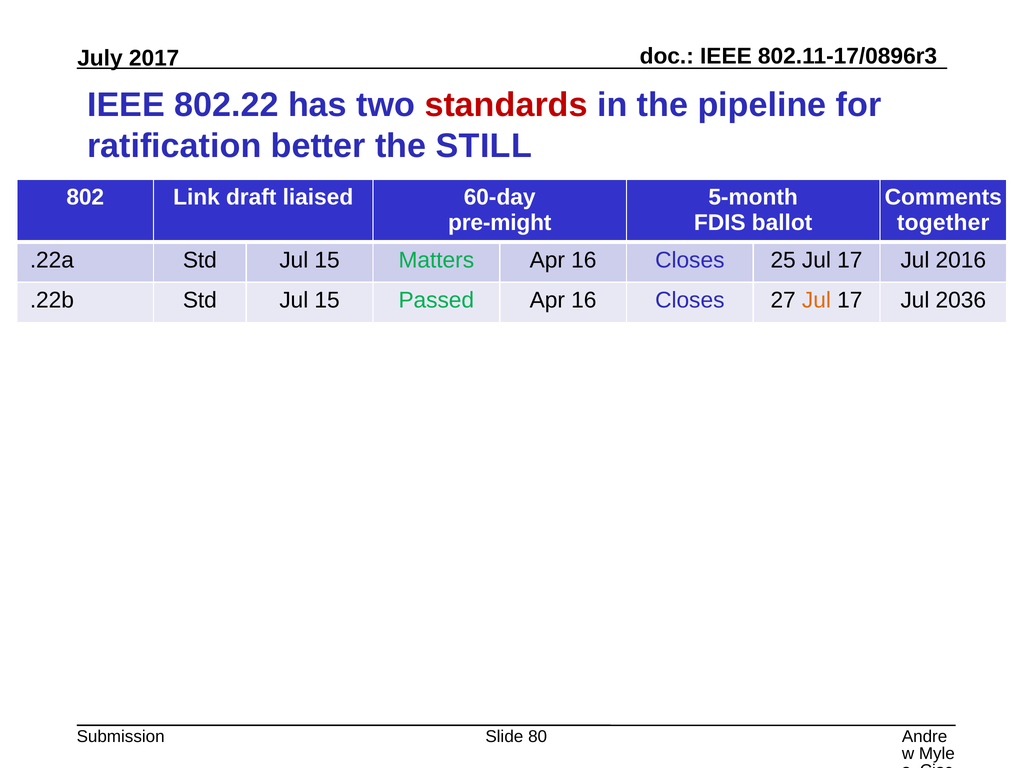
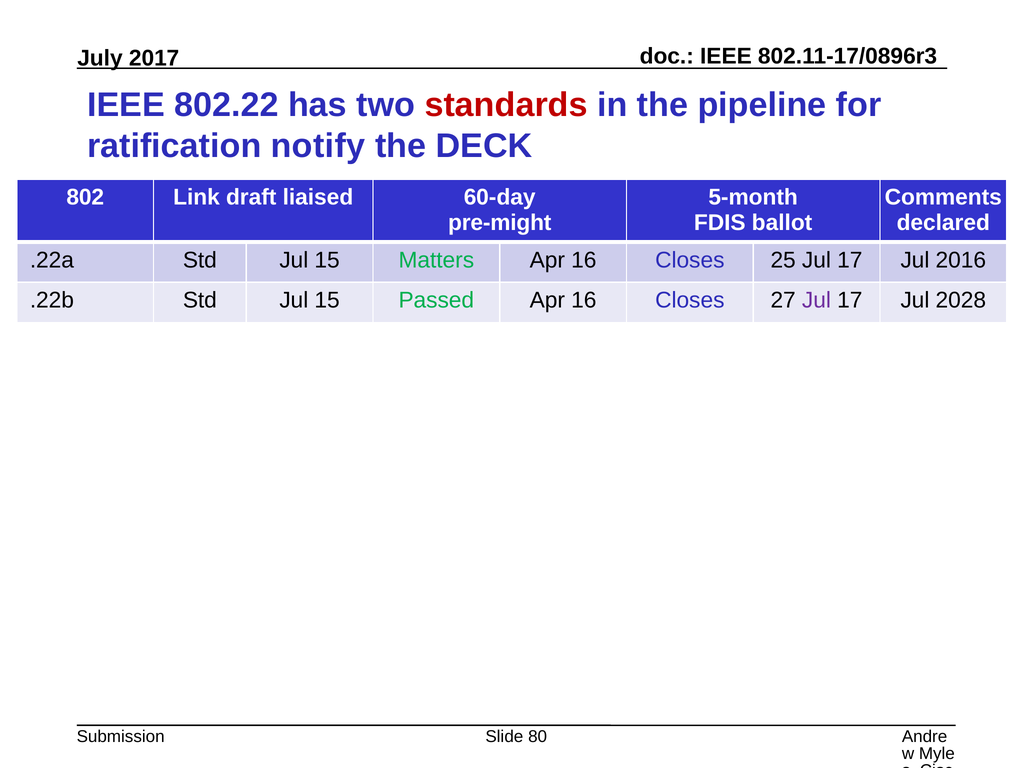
better: better -> notify
STILL: STILL -> DECK
together: together -> declared
Jul at (816, 300) colour: orange -> purple
2036: 2036 -> 2028
